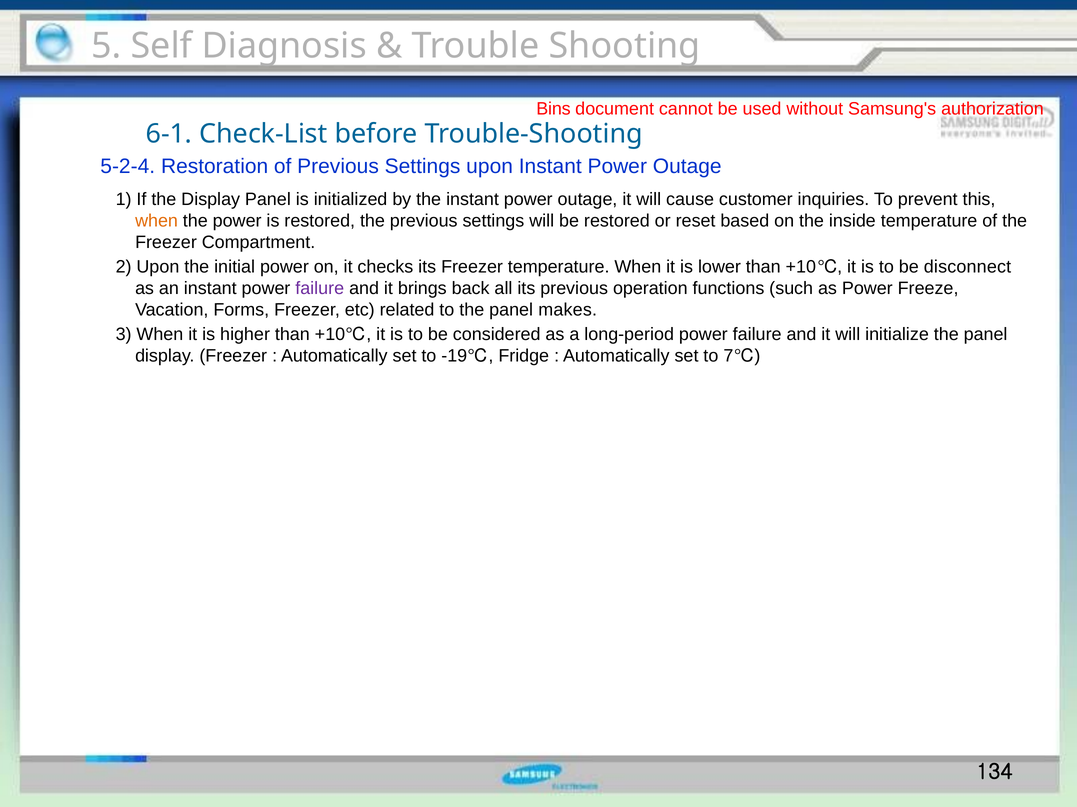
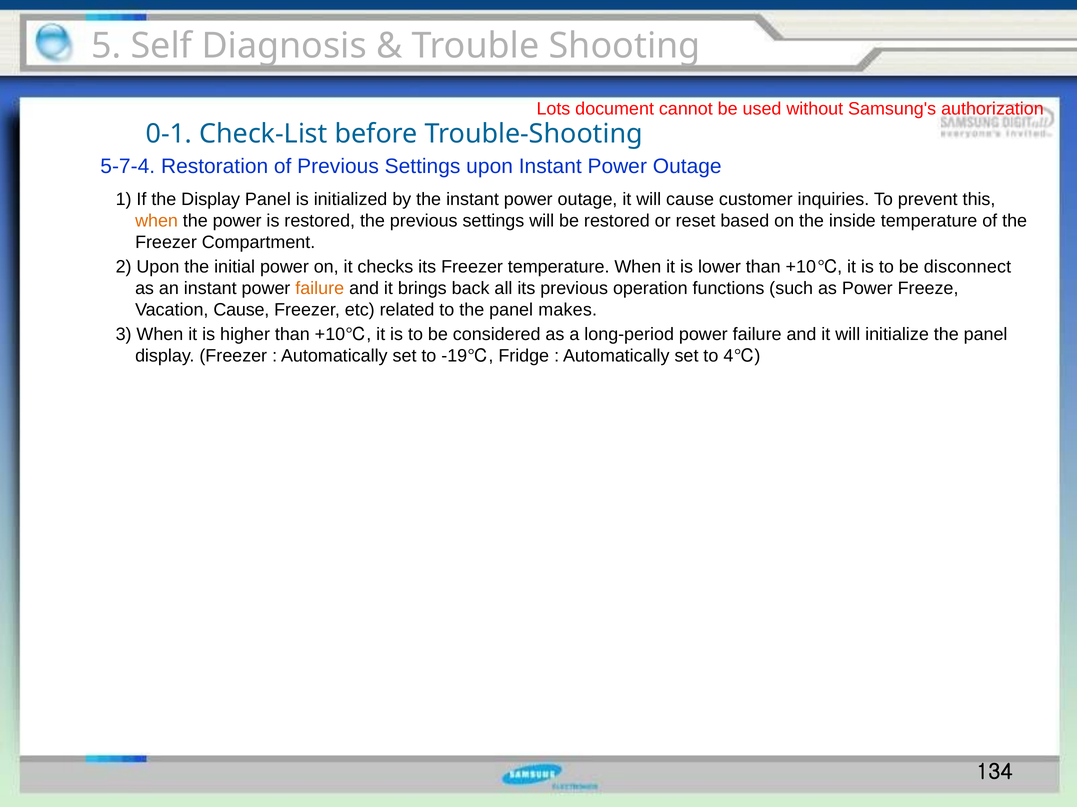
Bins: Bins -> Lots
6-1: 6-1 -> 0-1
5-2-4: 5-2-4 -> 5-7-4
failure at (320, 289) colour: purple -> orange
Vacation Forms: Forms -> Cause
7: 7 -> 4
